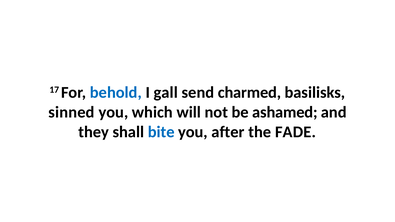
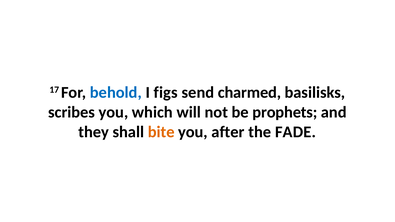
gall: gall -> figs
sinned: sinned -> scribes
ashamed: ashamed -> prophets
bite colour: blue -> orange
